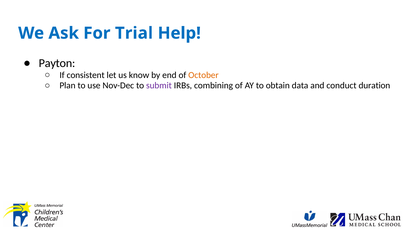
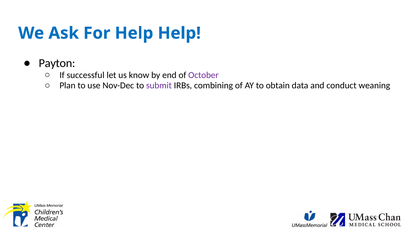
For Trial: Trial -> Help
consistent: consistent -> successful
October colour: orange -> purple
duration: duration -> weaning
